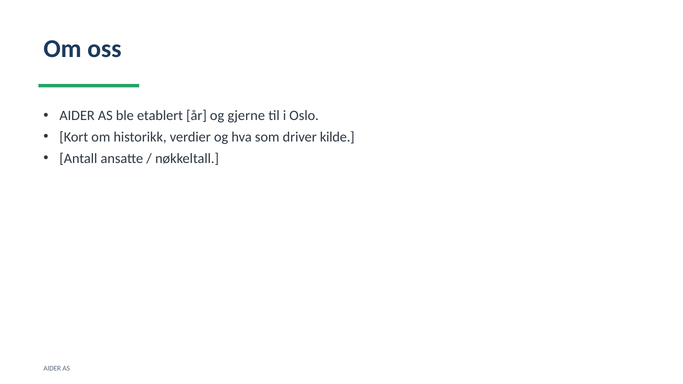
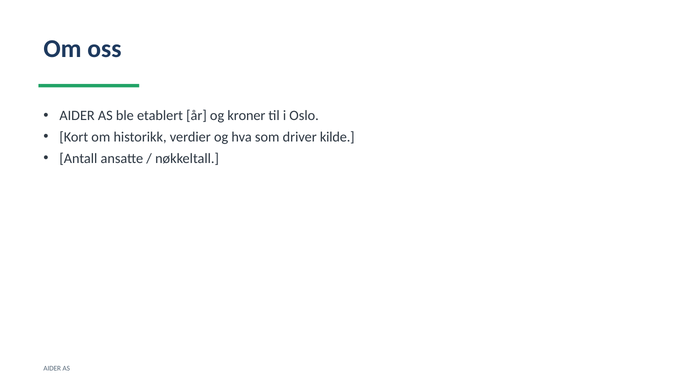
gjerne: gjerne -> kroner
